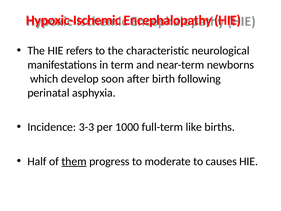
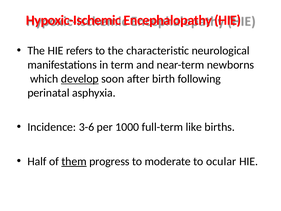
develop underline: none -> present
3-3: 3-3 -> 3-6
causes: causes -> ocular
